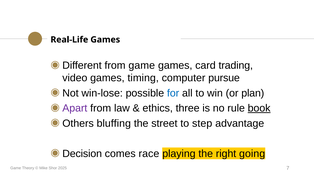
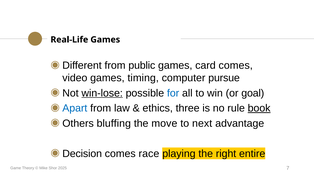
from game: game -> public
card trading: trading -> comes
win-lose underline: none -> present
plan: plan -> goal
Apart colour: purple -> blue
street: street -> move
step: step -> next
going: going -> entire
